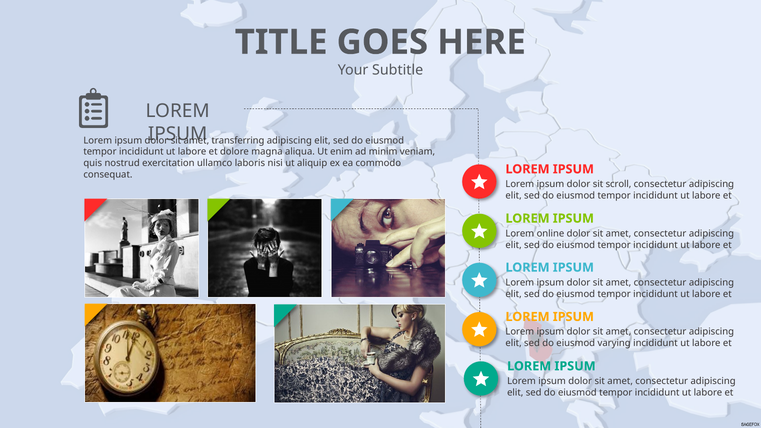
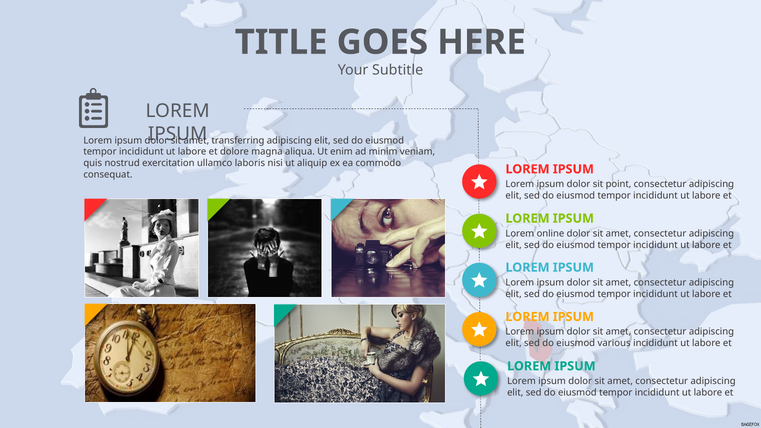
scroll: scroll -> point
varying: varying -> various
